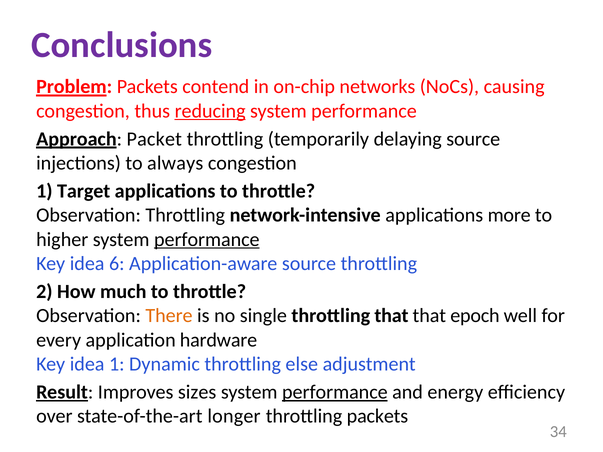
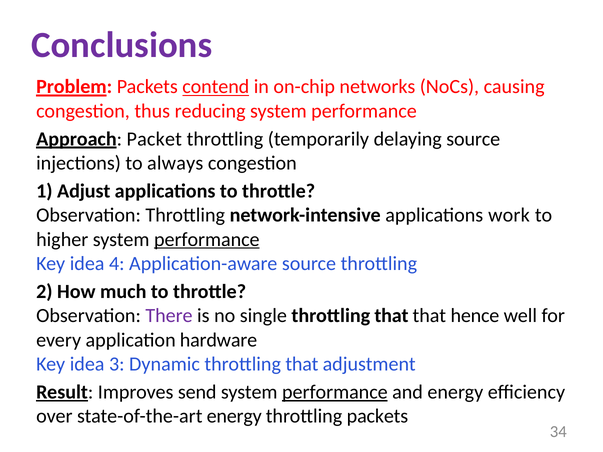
contend underline: none -> present
reducing underline: present -> none
Target: Target -> Adjust
more: more -> work
6: 6 -> 4
There colour: orange -> purple
epoch: epoch -> hence
idea 1: 1 -> 3
Dynamic throttling else: else -> that
sizes: sizes -> send
state-of-the-art longer: longer -> energy
